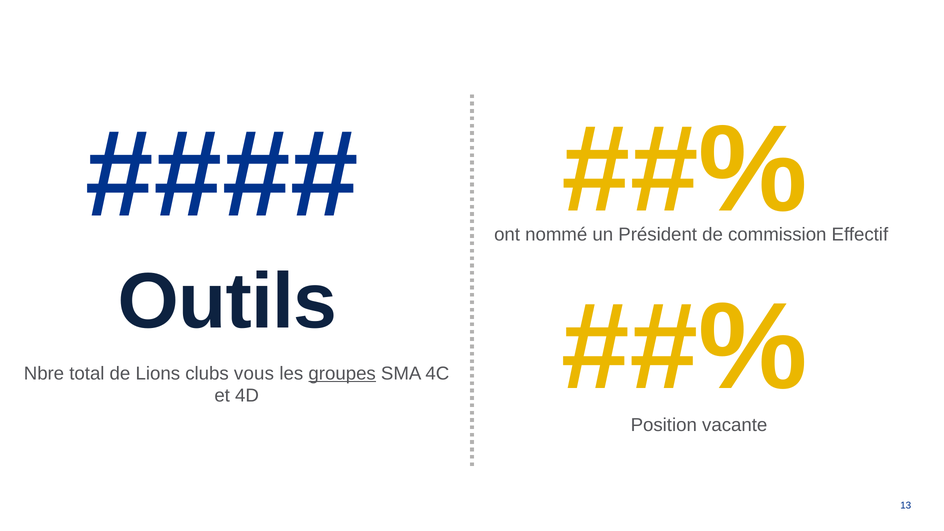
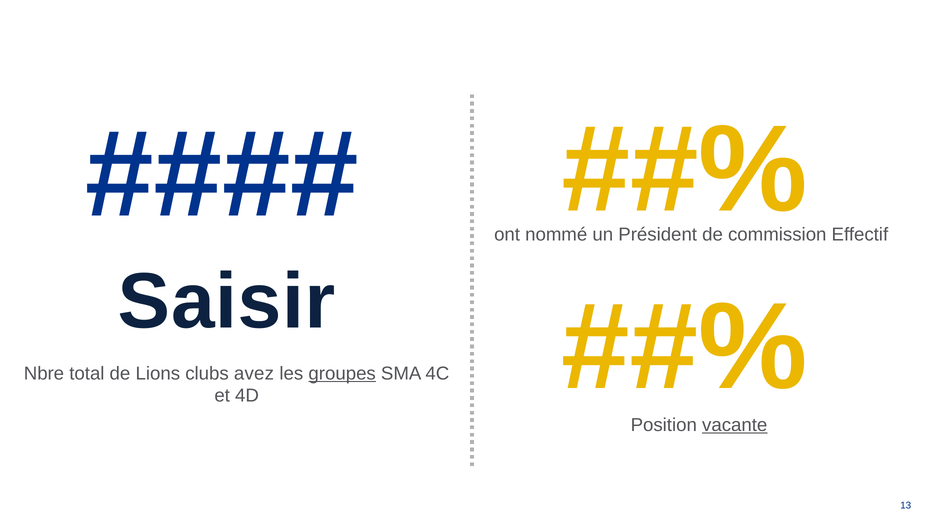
Outils: Outils -> Saisir
vous: vous -> avez
vacante underline: none -> present
